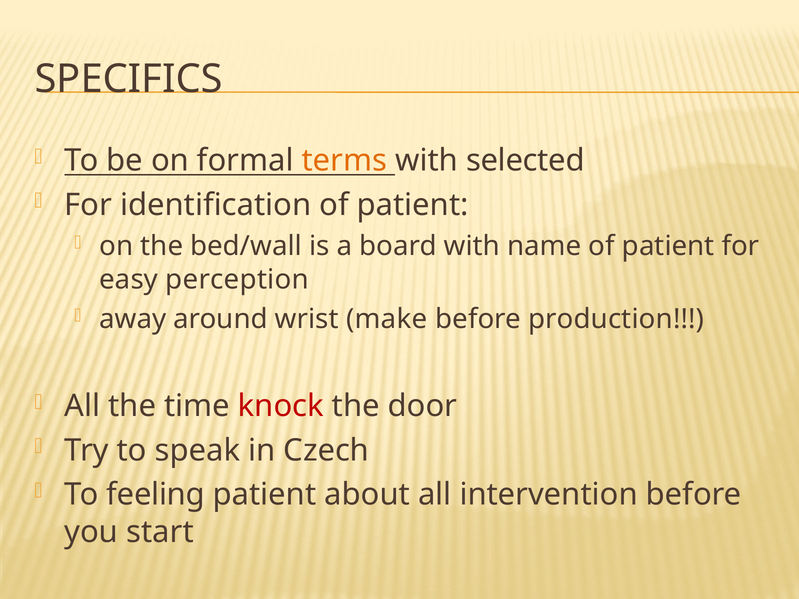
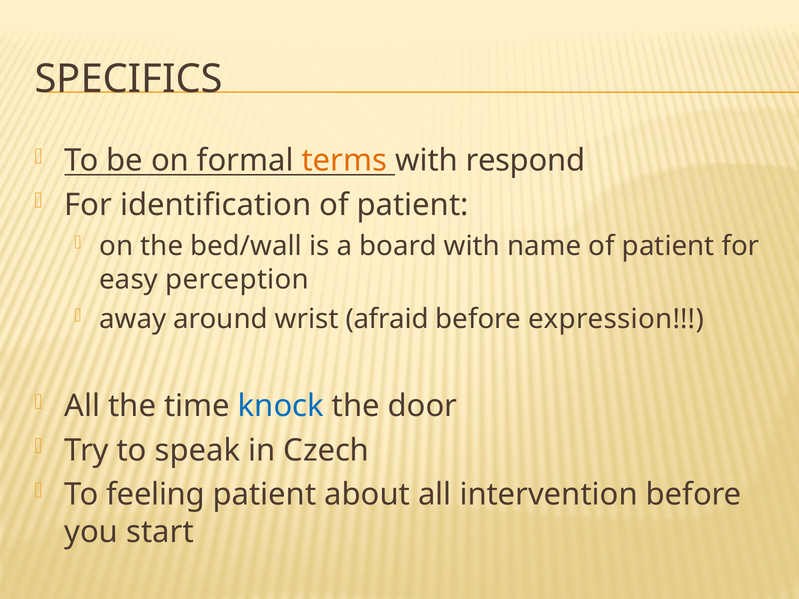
selected: selected -> respond
make: make -> afraid
production: production -> expression
knock colour: red -> blue
